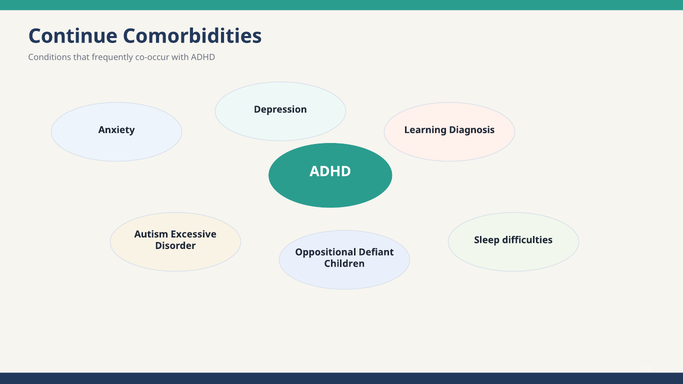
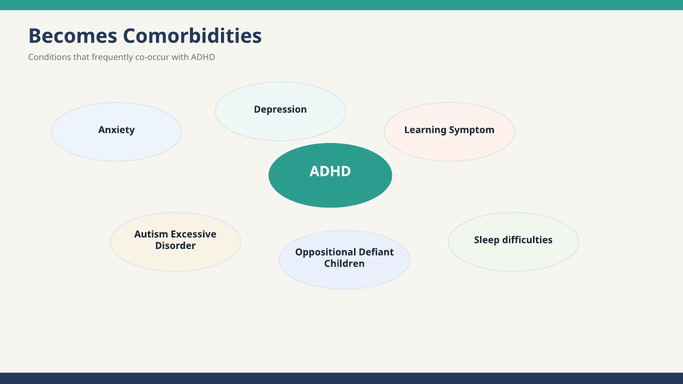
Continue: Continue -> Becomes
Diagnosis: Diagnosis -> Symptom
